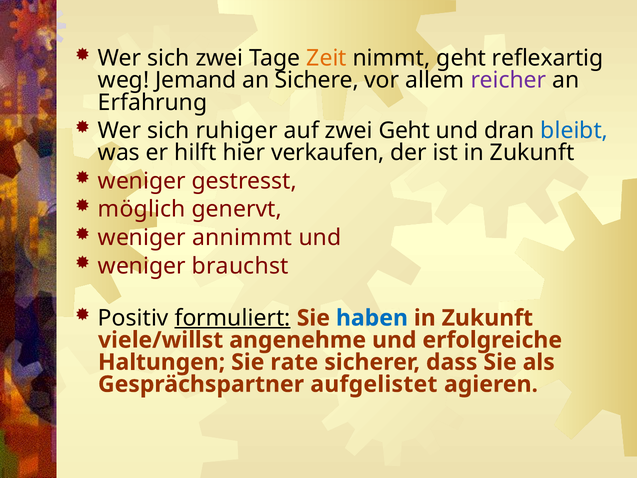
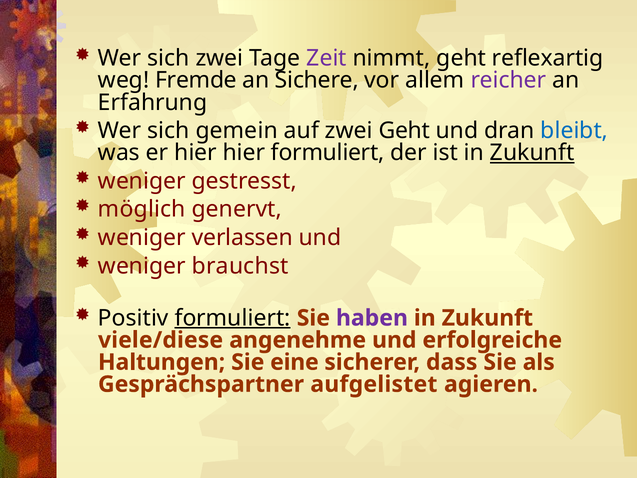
Zeit colour: orange -> purple
Jemand: Jemand -> Fremde
ruhiger: ruhiger -> gemein
er hilft: hilft -> hier
hier verkaufen: verkaufen -> formuliert
Zukunft at (532, 153) underline: none -> present
annimmt: annimmt -> verlassen
haben colour: blue -> purple
viele/willst: viele/willst -> viele/diese
rate: rate -> eine
